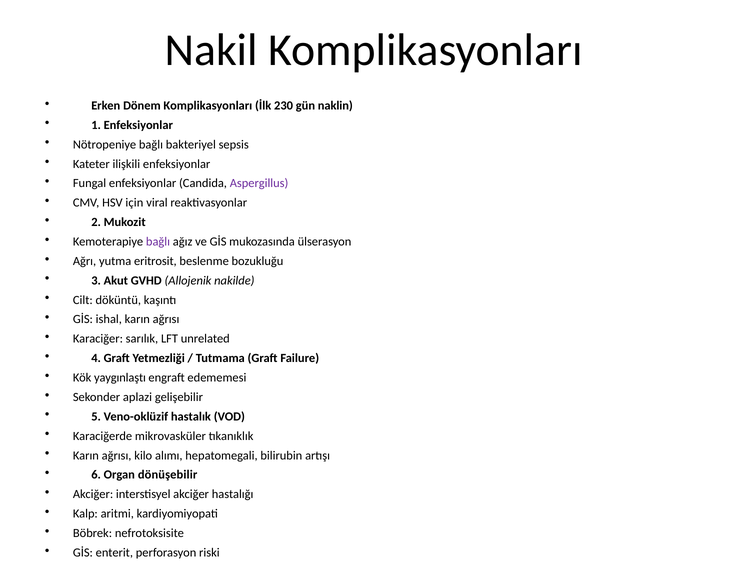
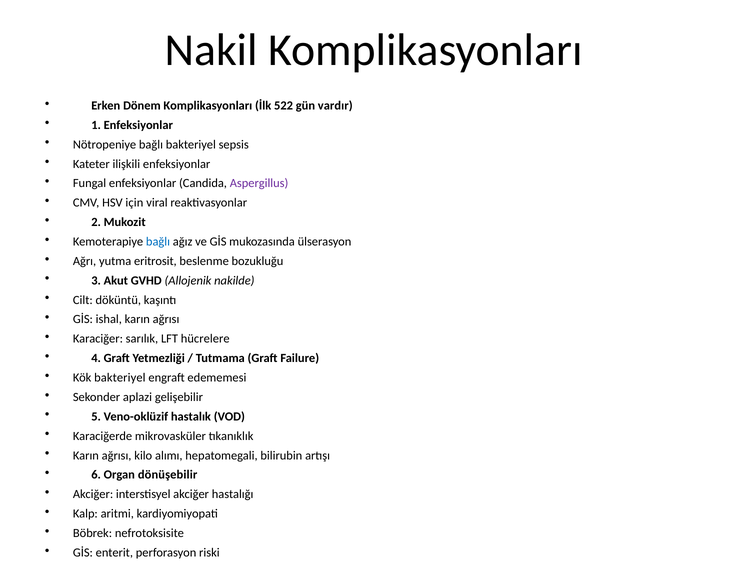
230: 230 -> 522
naklin: naklin -> vardır
bağlı at (158, 242) colour: purple -> blue
unrelated: unrelated -> hücrelere
Kök yaygınlaştı: yaygınlaştı -> bakteriyel
